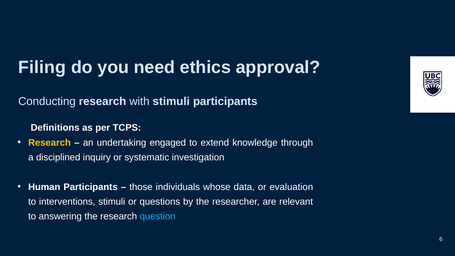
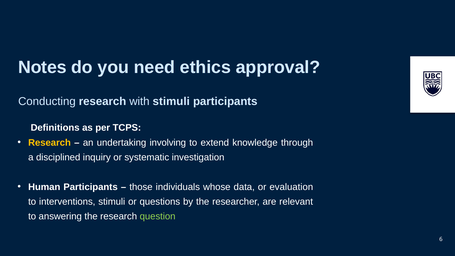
Filing: Filing -> Notes
engaged: engaged -> involving
question colour: light blue -> light green
